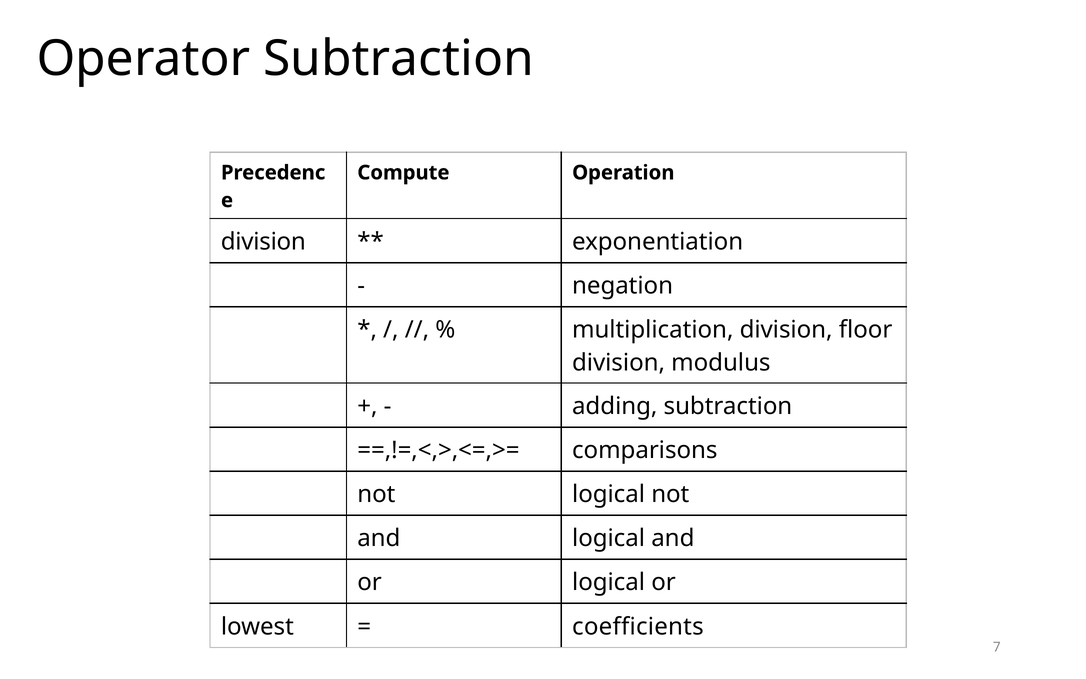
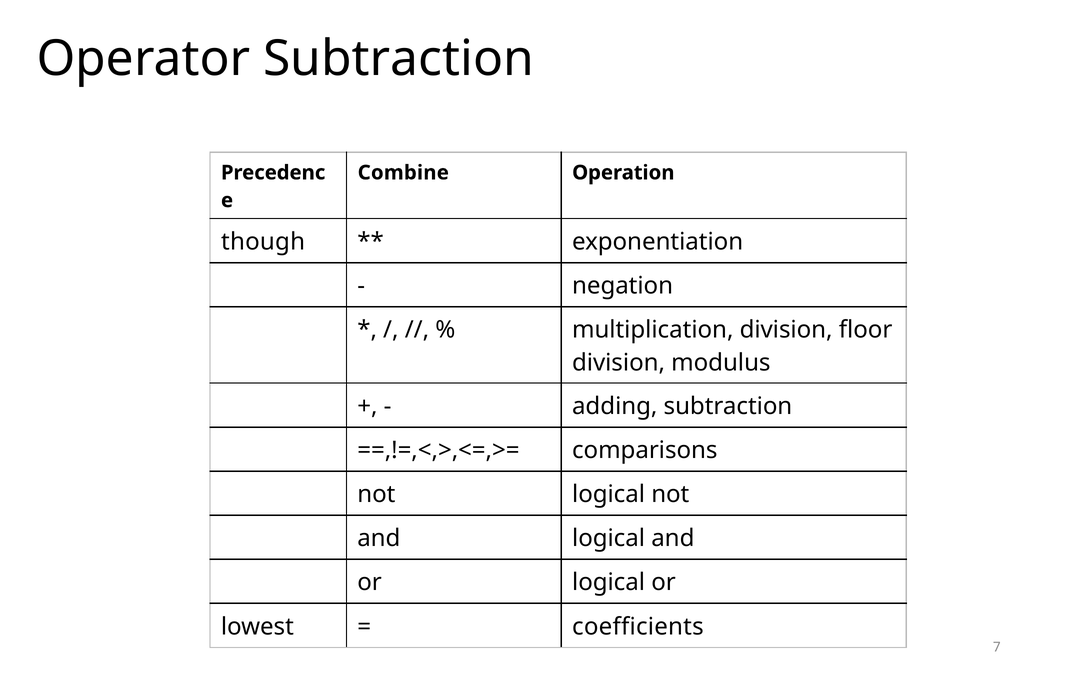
Compute: Compute -> Combine
division at (263, 242): division -> though
